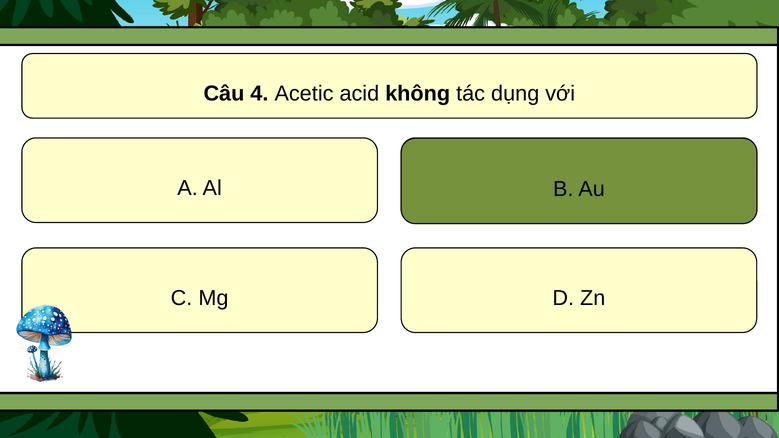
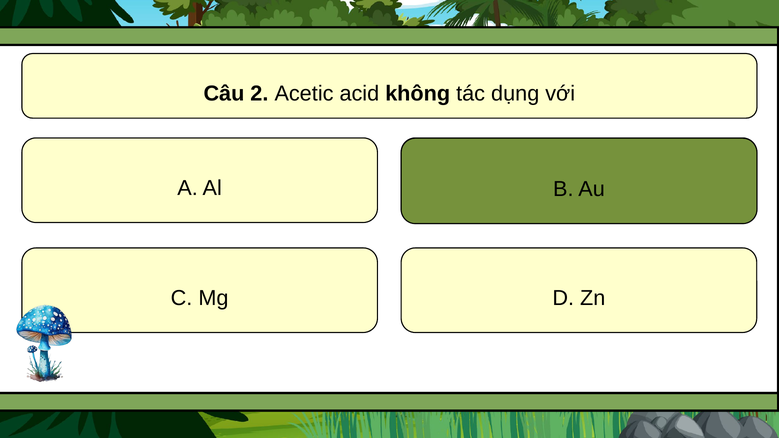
4: 4 -> 2
